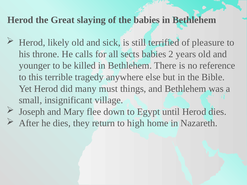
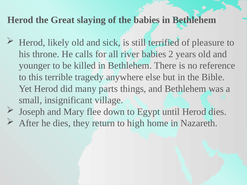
sects: sects -> river
must: must -> parts
